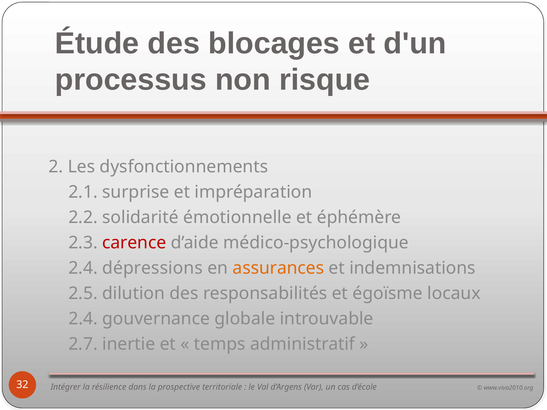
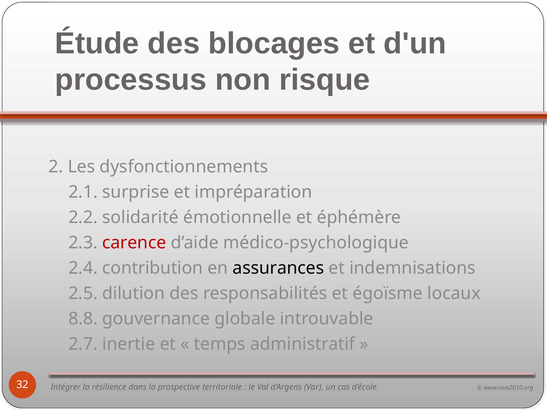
dépressions: dépressions -> contribution
assurances colour: orange -> black
2.4 at (83, 319): 2.4 -> 8.8
